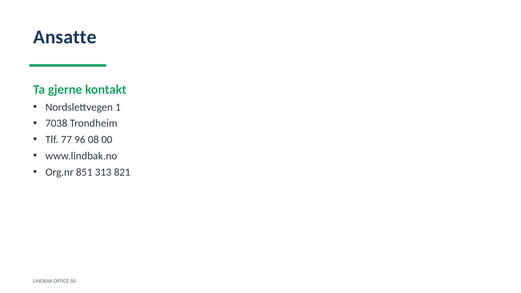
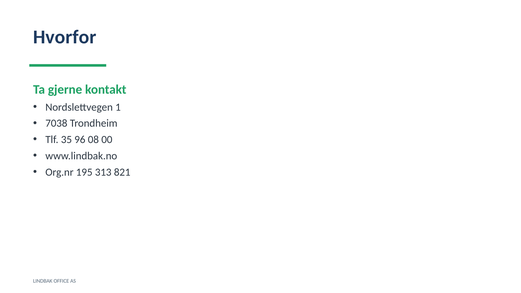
Ansatte: Ansatte -> Hvorfor
77: 77 -> 35
851: 851 -> 195
